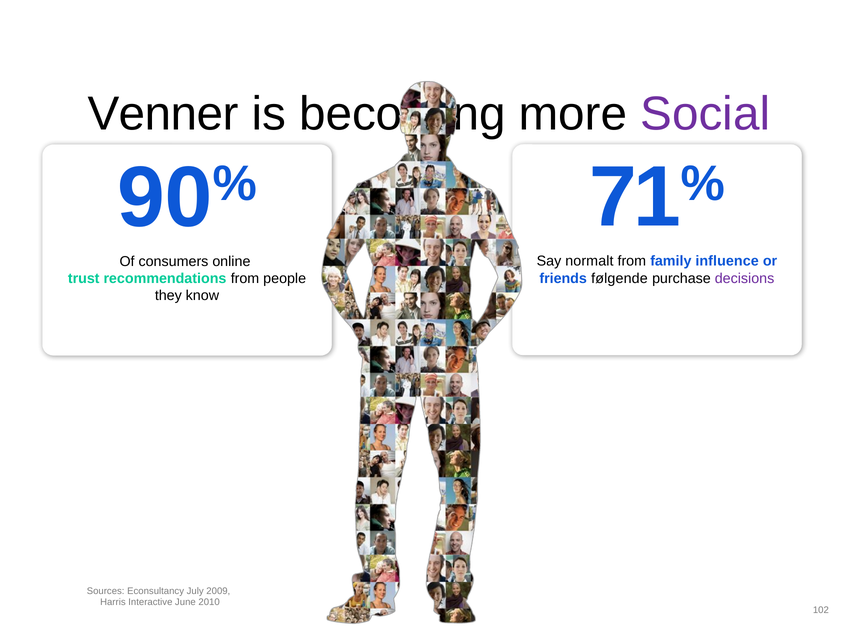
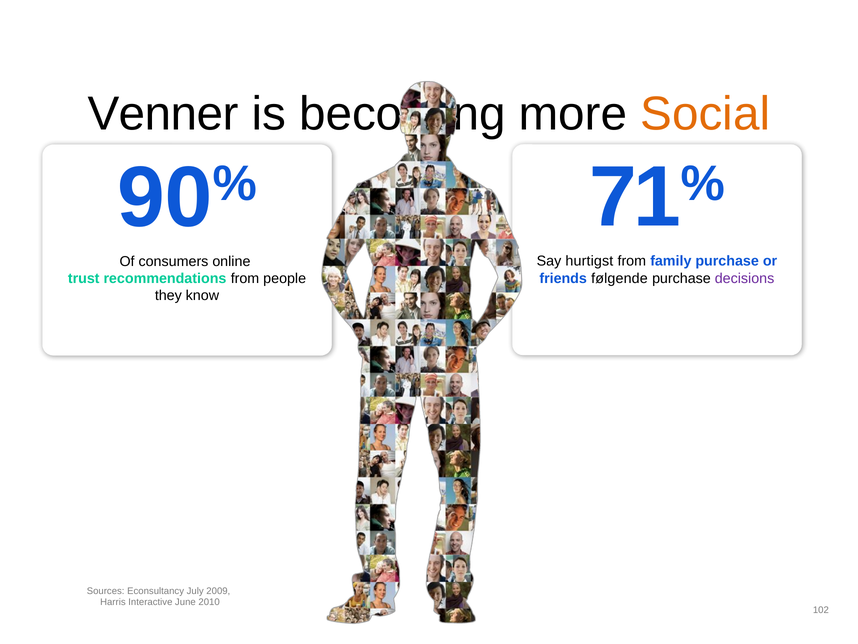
Social colour: purple -> orange
normalt: normalt -> hurtigst
family influence: influence -> purchase
